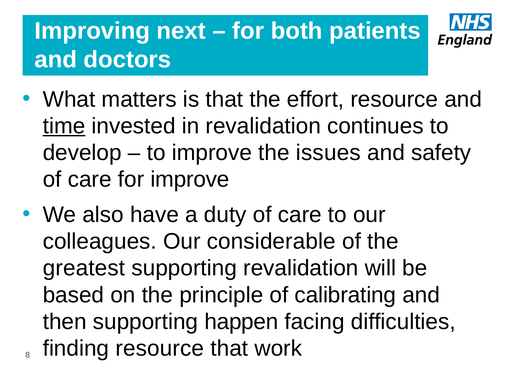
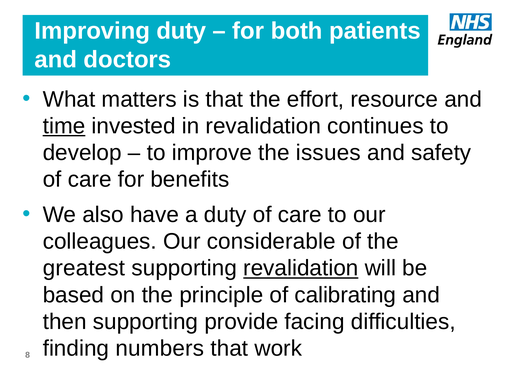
Improving next: next -> duty
for improve: improve -> benefits
revalidation at (301, 268) underline: none -> present
happen: happen -> provide
finding resource: resource -> numbers
